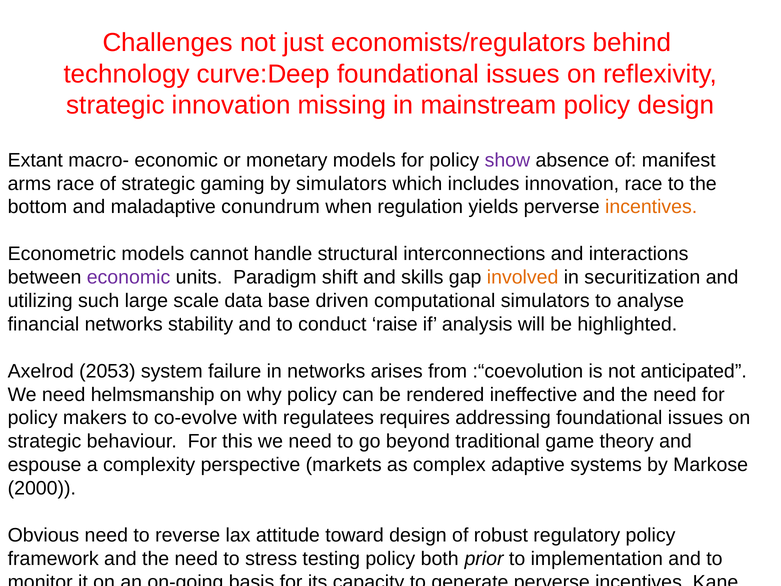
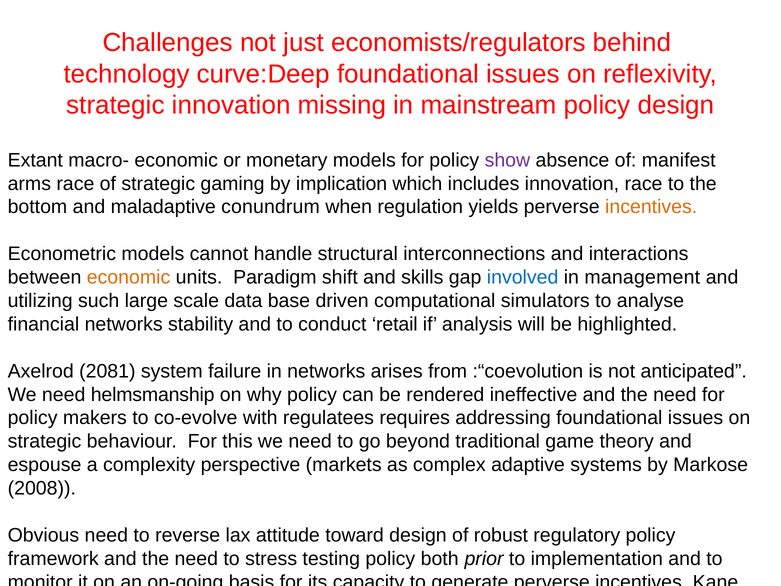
by simulators: simulators -> implication
economic at (129, 277) colour: purple -> orange
involved colour: orange -> blue
securitization: securitization -> management
raise: raise -> retail
2053: 2053 -> 2081
2000: 2000 -> 2008
